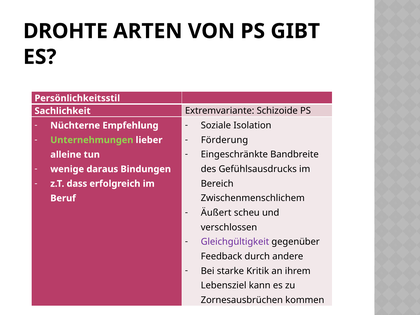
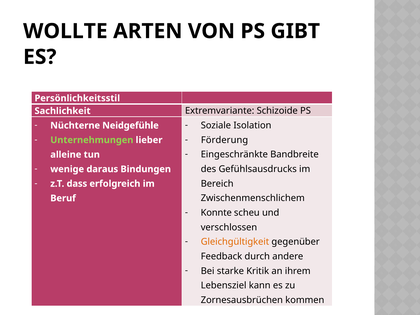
DROHTE: DROHTE -> WOLLTE
Empfehlung: Empfehlung -> Neidgefühle
Äußert: Äußert -> Konnte
Gleichgültigkeit colour: purple -> orange
